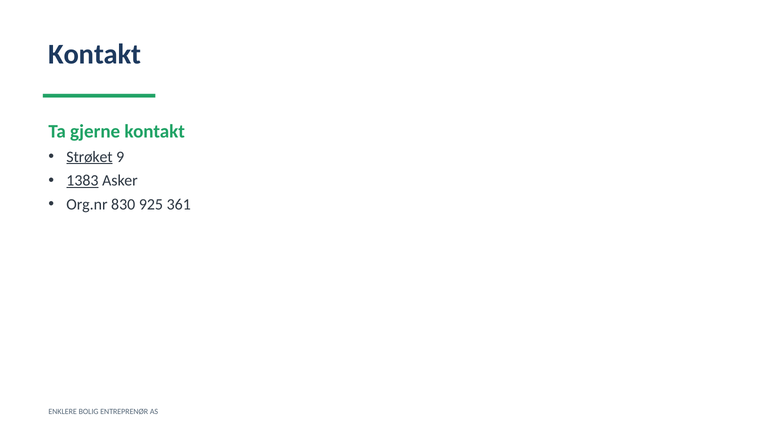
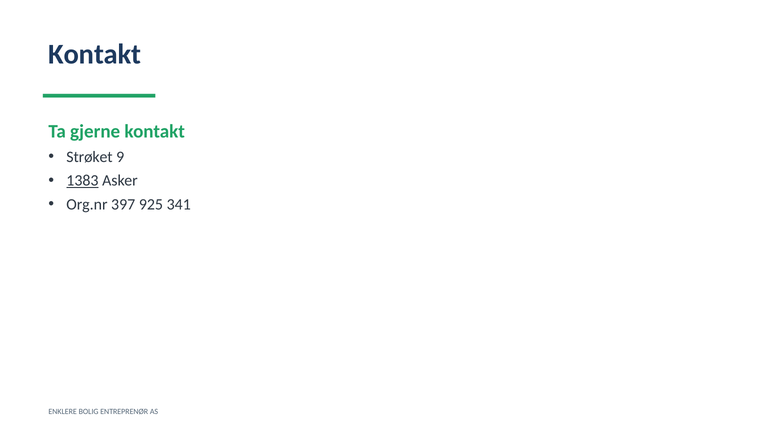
Strøket underline: present -> none
830: 830 -> 397
361: 361 -> 341
